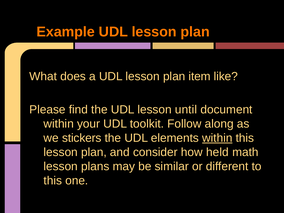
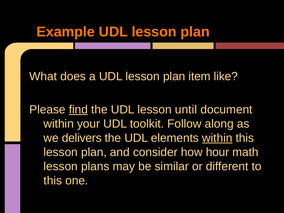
find underline: none -> present
stickers: stickers -> delivers
held: held -> hour
